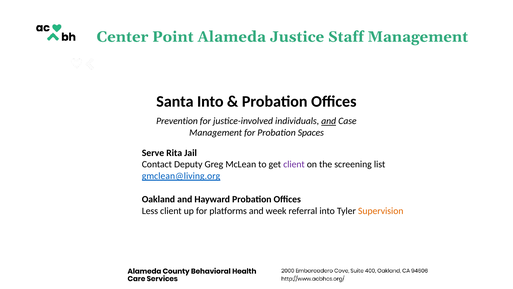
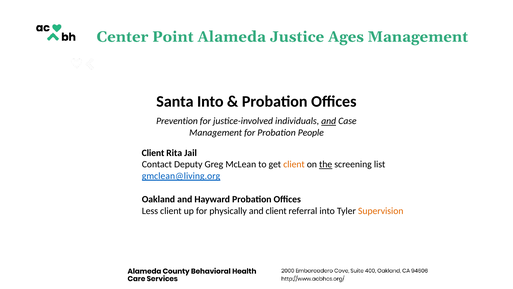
Staff: Staff -> Ages
Spaces: Spaces -> People
Serve at (153, 153): Serve -> Client
client at (294, 164) colour: purple -> orange
the underline: none -> present
platforms: platforms -> physically
and week: week -> client
